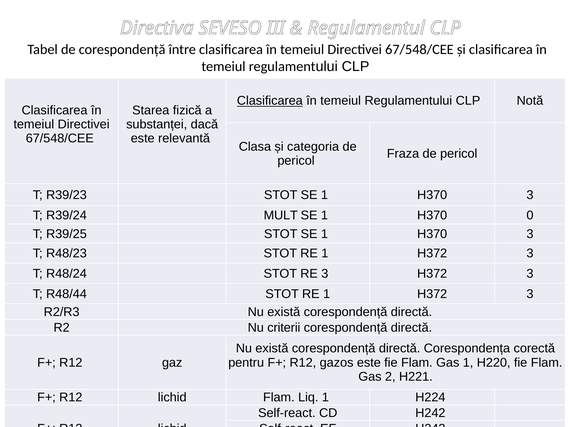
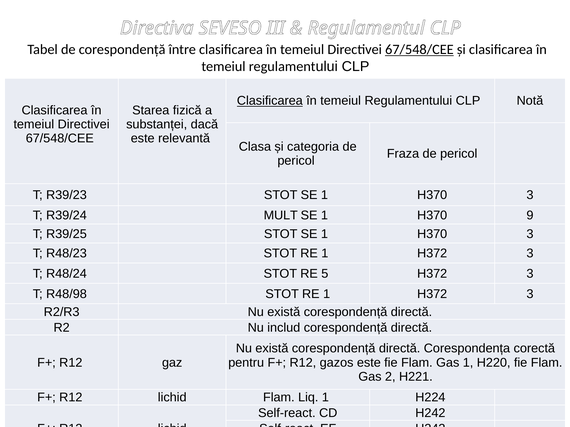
67/548/CEE at (419, 50) underline: none -> present
0: 0 -> 9
RE 3: 3 -> 5
R48/44: R48/44 -> R48/98
criterii: criterii -> includ
